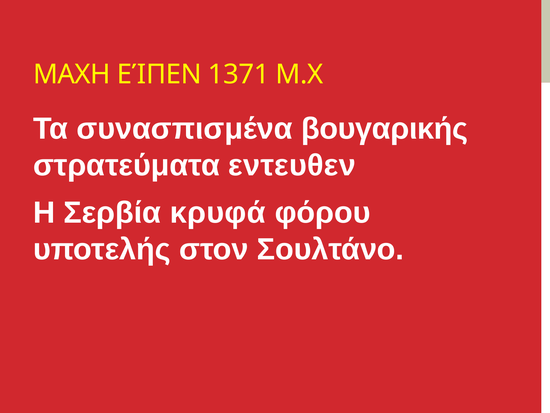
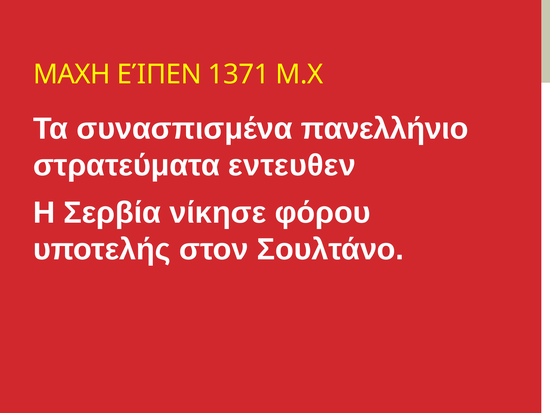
βουγαρικής: βουγαρικής -> πανελλήνιο
κρυφά: κρυφά -> νίκησε
